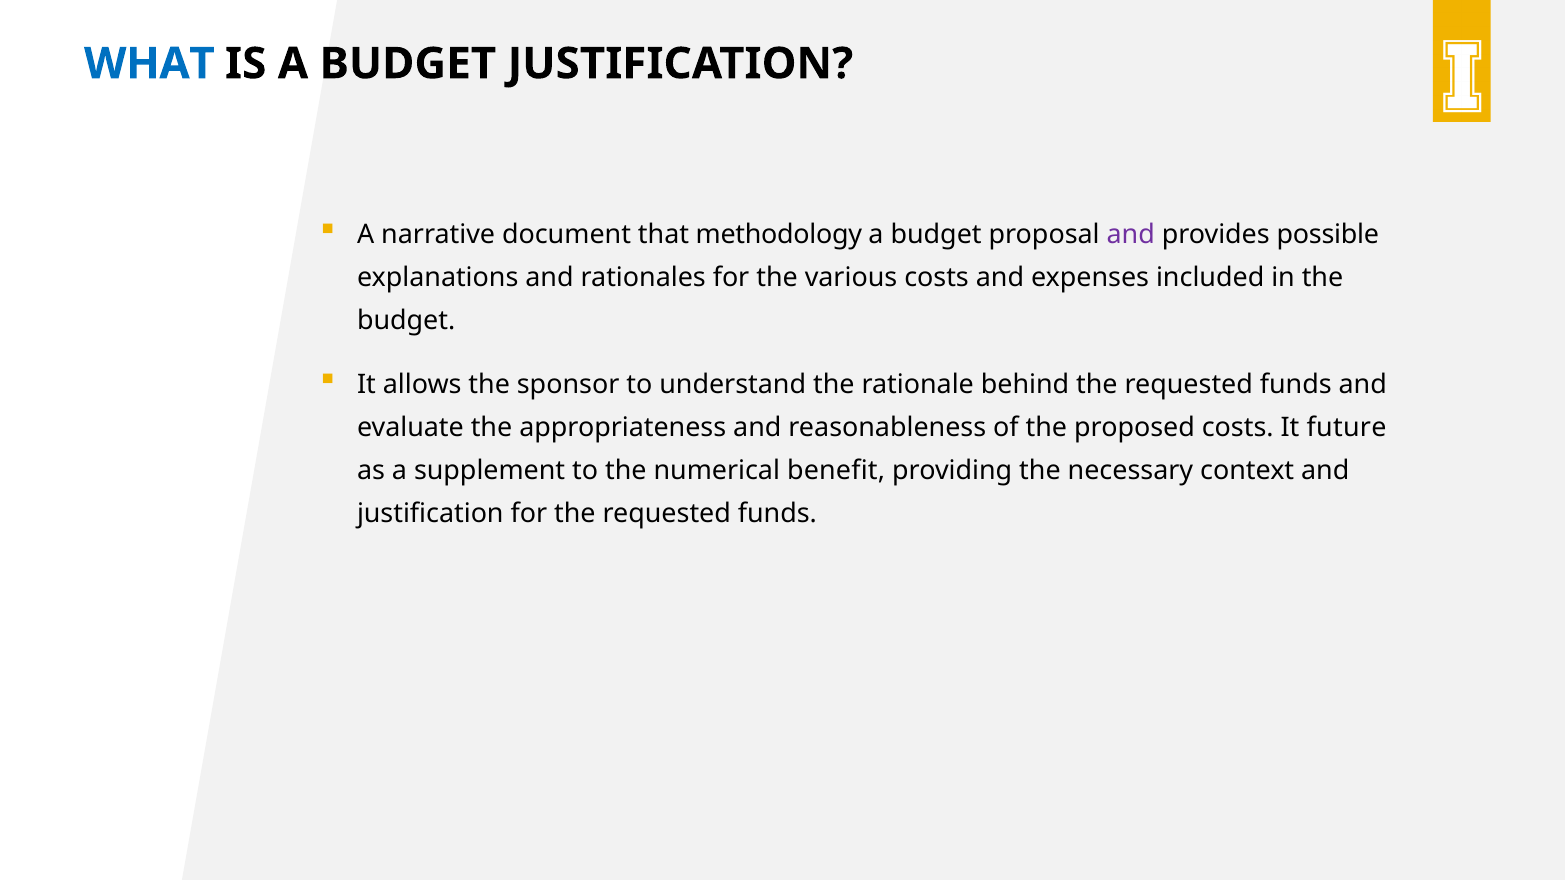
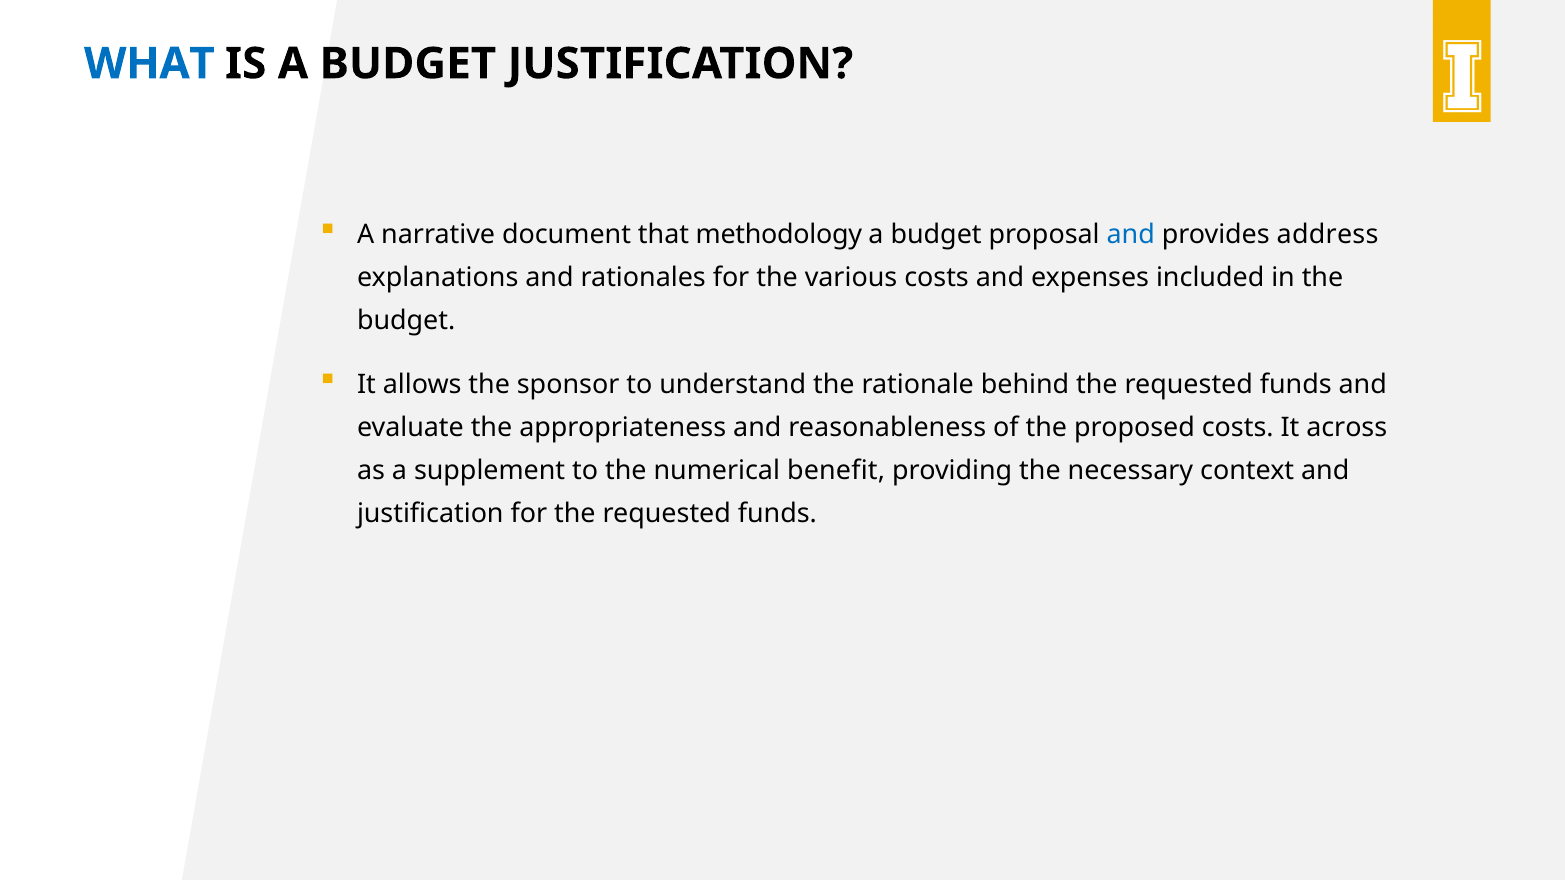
and at (1131, 234) colour: purple -> blue
possible: possible -> address
future: future -> across
